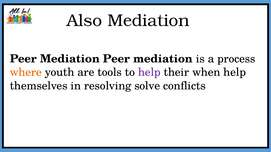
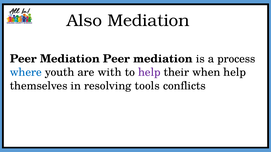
where colour: orange -> blue
tools: tools -> with
solve: solve -> tools
